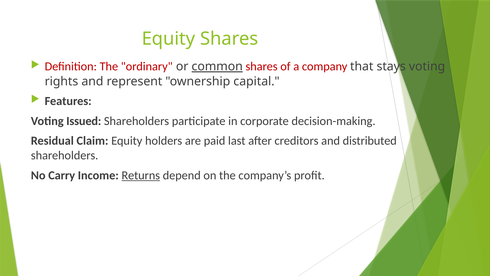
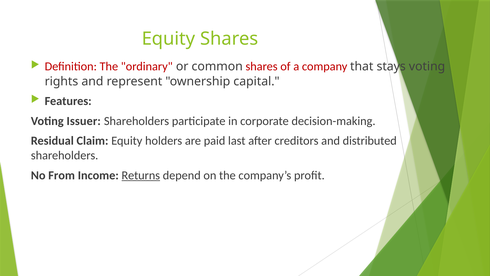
common underline: present -> none
Issued: Issued -> Issuer
Carry: Carry -> From
